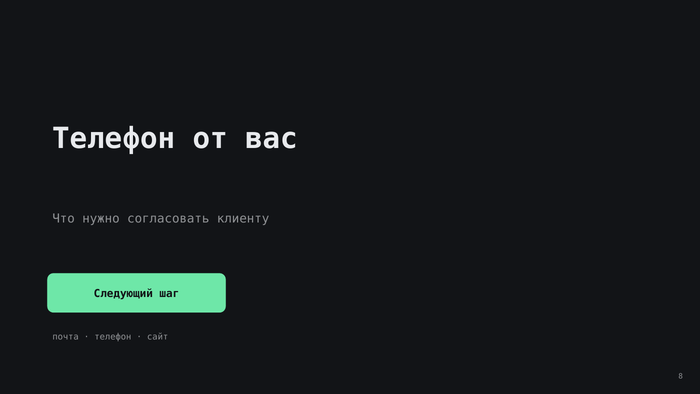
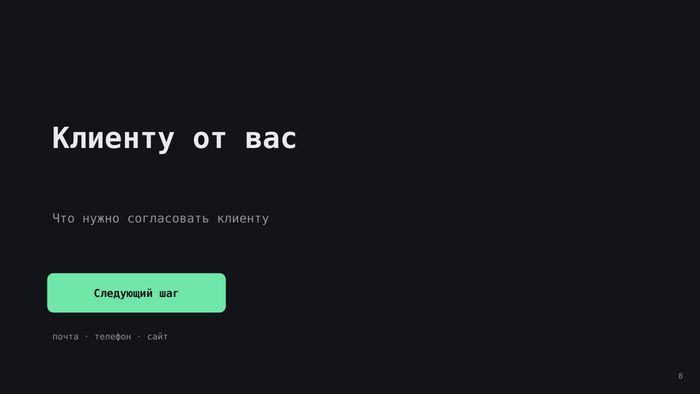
Телефон at (114, 139): Телефон -> Клиенту
